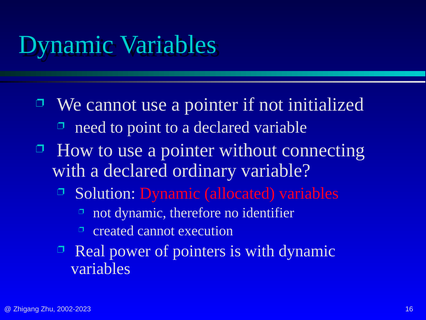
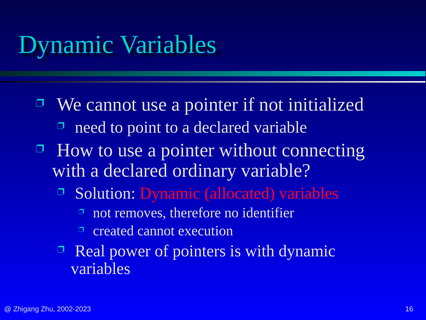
not dynamic: dynamic -> removes
